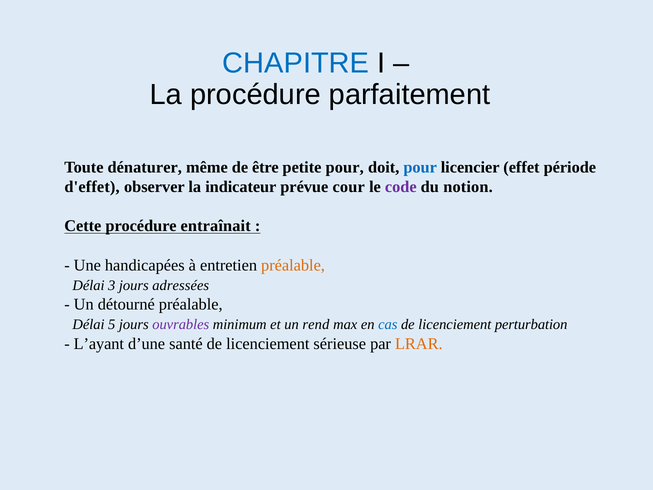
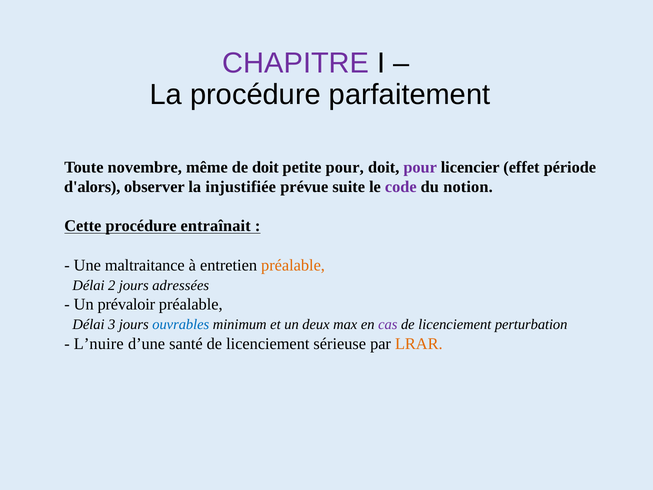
CHAPITRE colour: blue -> purple
dénaturer: dénaturer -> novembre
de être: être -> doit
pour at (420, 167) colour: blue -> purple
d'effet: d'effet -> d'alors
indicateur: indicateur -> injustifiée
cour: cour -> suite
handicapées: handicapées -> maltraitance
3: 3 -> 2
détourné: détourné -> prévaloir
5: 5 -> 3
ouvrables colour: purple -> blue
rend: rend -> deux
cas colour: blue -> purple
L’ayant: L’ayant -> L’nuire
